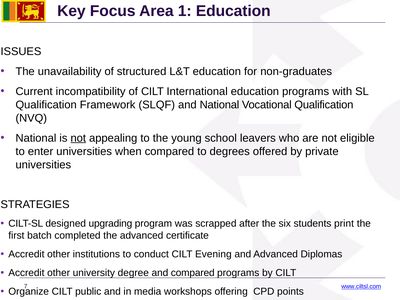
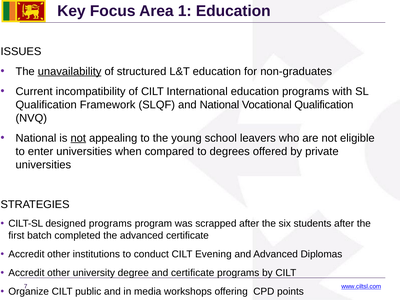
unavailability underline: none -> present
designed upgrading: upgrading -> programs
students print: print -> after
and compared: compared -> certificate
